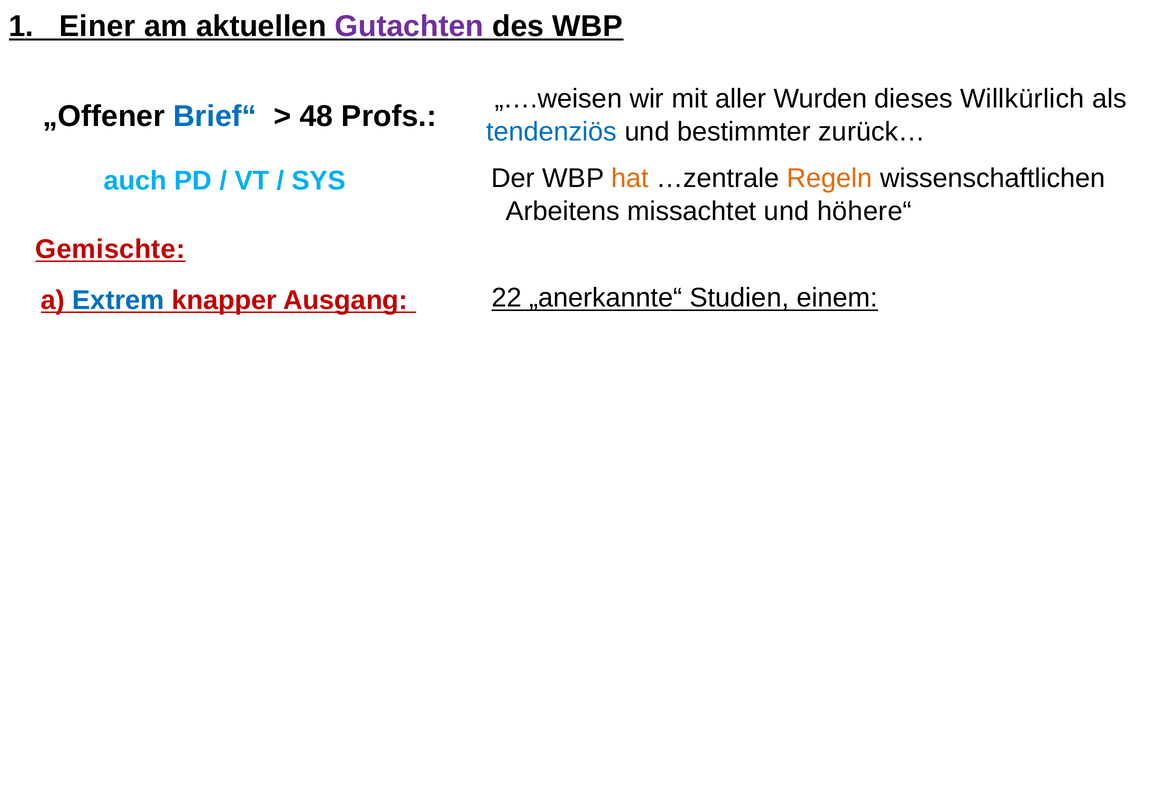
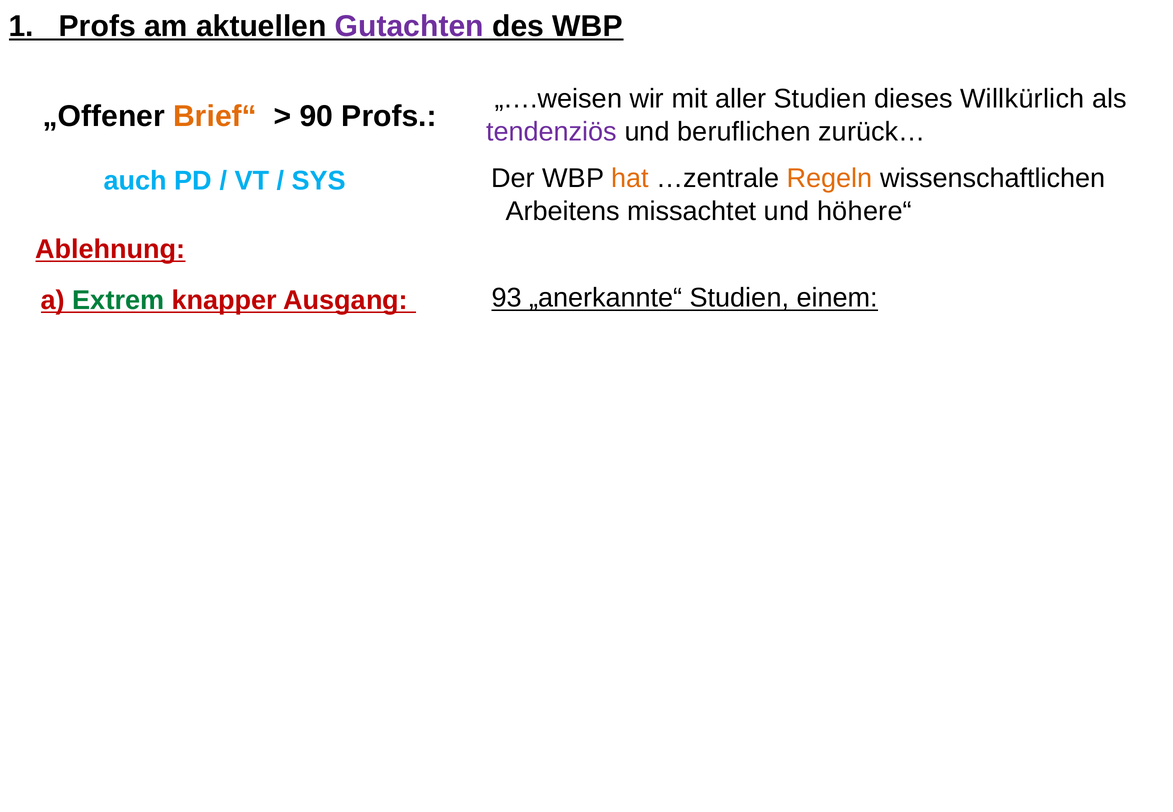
1 Einer: Einer -> Profs
aller Wurden: Wurden -> Studien
Brief“ colour: blue -> orange
48: 48 -> 90
tendenziös colour: blue -> purple
bestimmter: bestimmter -> beruflichen
Gemischte: Gemischte -> Ablehnung
Extrem colour: blue -> green
22: 22 -> 93
